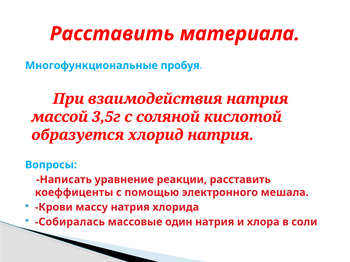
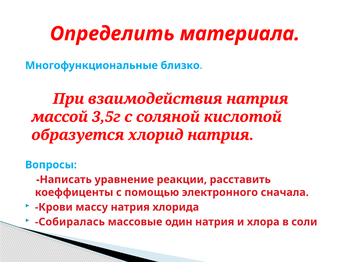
Расставить at (112, 34): Расставить -> Определить
пробуя: пробуя -> близко
мешала: мешала -> сначала
